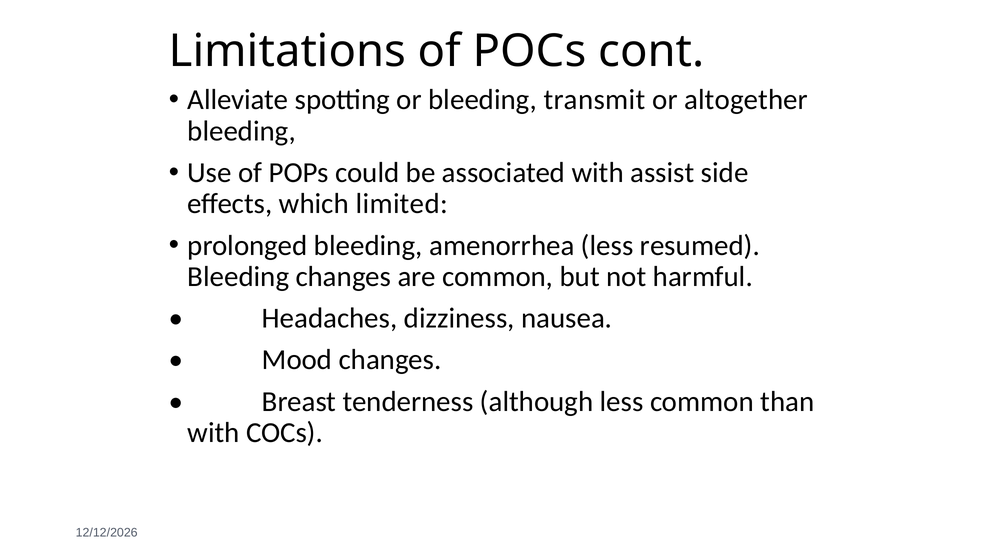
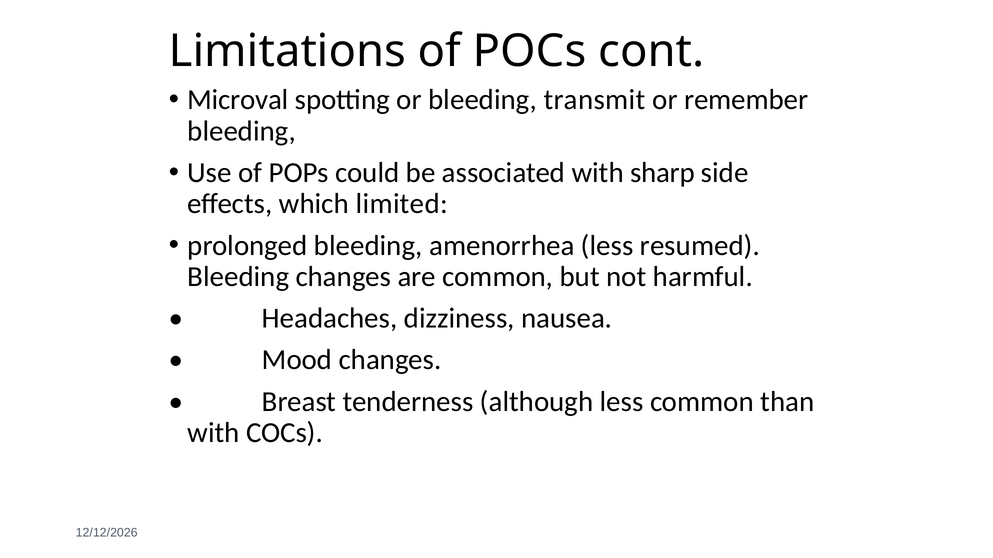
Alleviate: Alleviate -> Microval
altogether: altogether -> remember
assist: assist -> sharp
